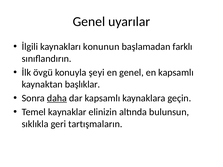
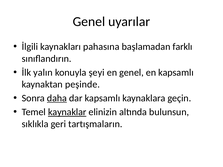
konunun: konunun -> pahasına
övgü: övgü -> yalın
başlıklar: başlıklar -> peşinde
kaynaklar underline: none -> present
